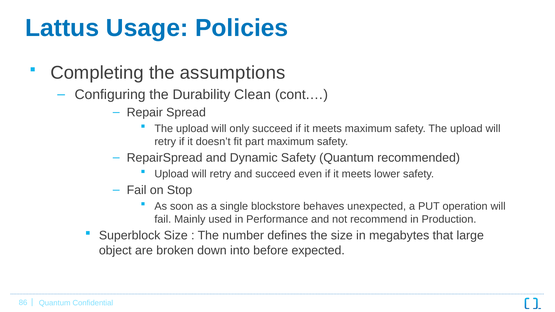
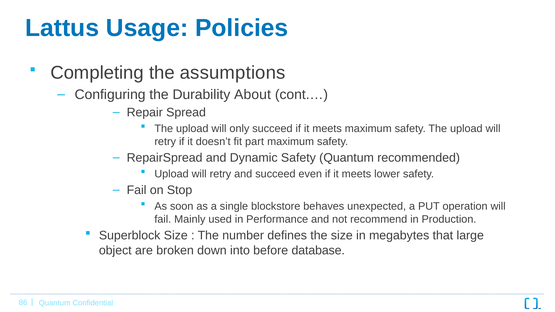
Clean: Clean -> About
expected: expected -> database
